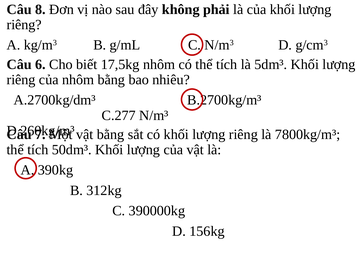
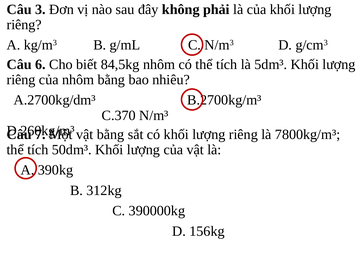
8: 8 -> 3
17,5kg: 17,5kg -> 84,5kg
C.277: C.277 -> C.370
